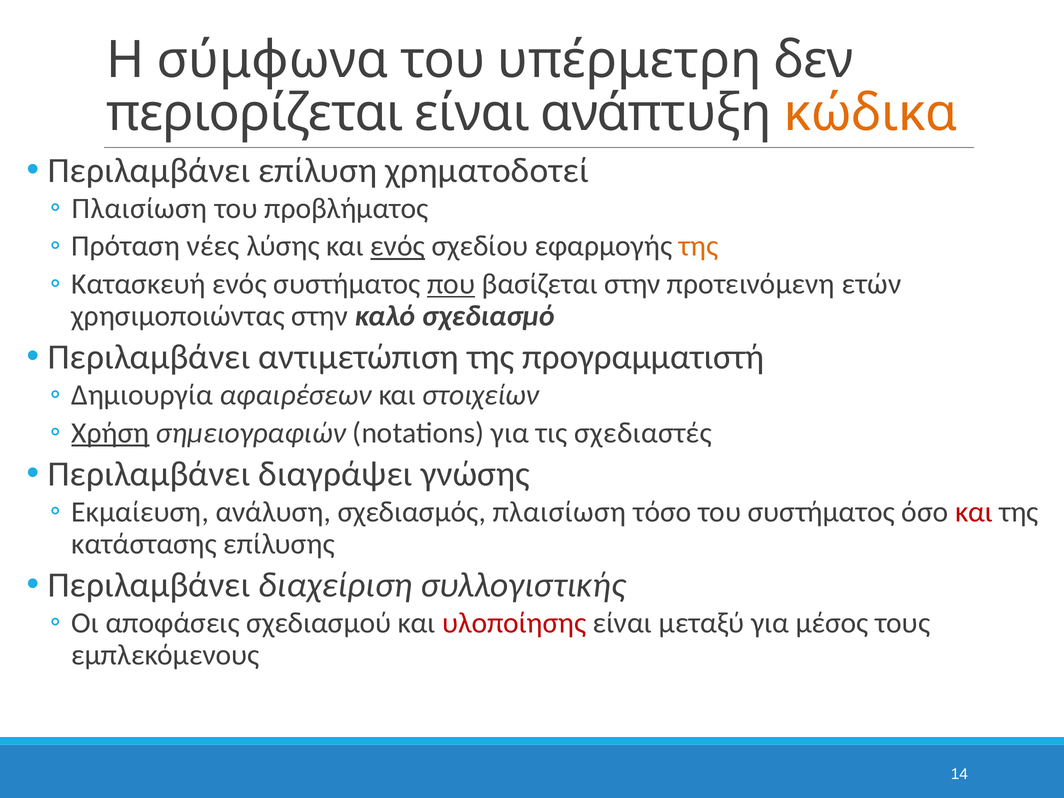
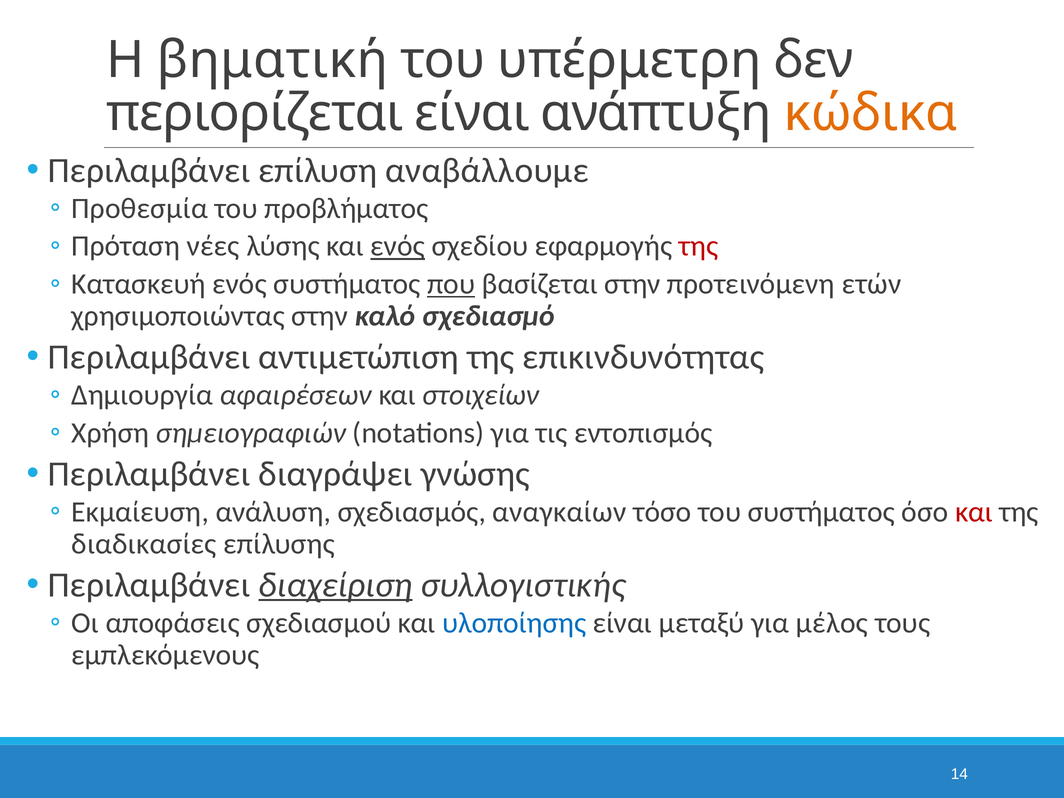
σύμφωνα: σύμφωνα -> βηματική
χρηματοδοτεί: χρηματοδοτεί -> αναβάλλουμε
Πλαισίωση at (140, 208): Πλαισίωση -> Προθεσμία
της at (699, 246) colour: orange -> red
προγραμματιστή: προγραμματιστή -> επικινδυνότητας
Χρήση underline: present -> none
σχεδιαστές: σχεδιαστές -> εντοπισμός
σχεδιασμός πλαισίωση: πλαισίωση -> αναγκαίων
κατάστασης: κατάστασης -> διαδικασίες
διαχείριση underline: none -> present
υλοποίησης colour: red -> blue
μέσος: μέσος -> μέλος
